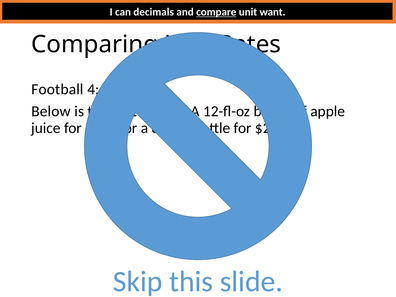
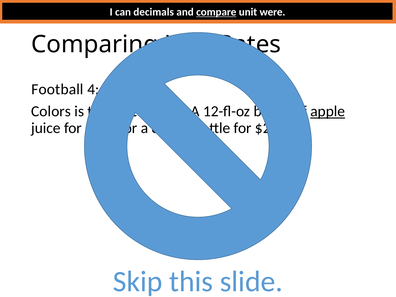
want: want -> were
Below: Below -> Colors
apple underline: none -> present
